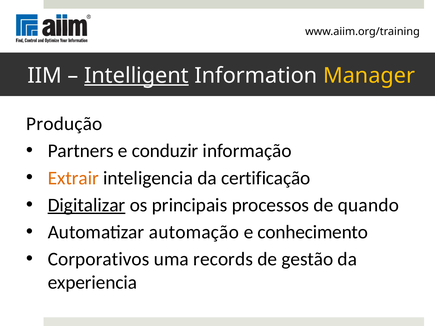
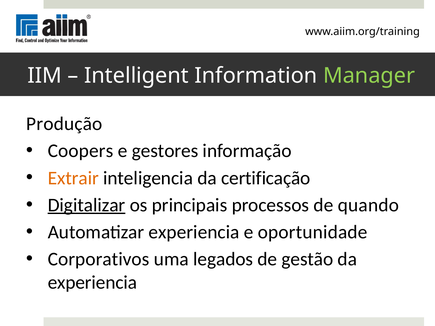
Intelligent underline: present -> none
Manager colour: yellow -> light green
Partners: Partners -> Coopers
conduzir: conduzir -> gestores
Automatizar automação: automação -> experiencia
conhecimento: conhecimento -> oportunidade
records: records -> legados
